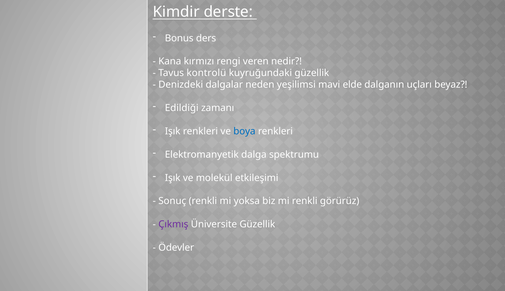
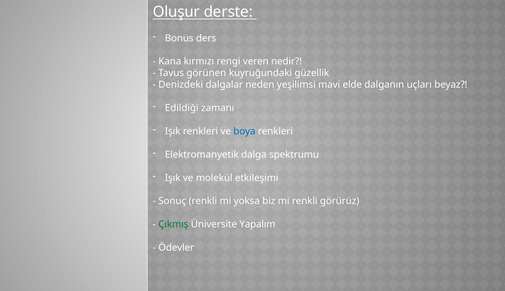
Kimdir: Kimdir -> Oluşur
kontrolü: kontrolü -> görünen
Çıkmış colour: purple -> green
Üniversite Güzellik: Güzellik -> Yapalım
